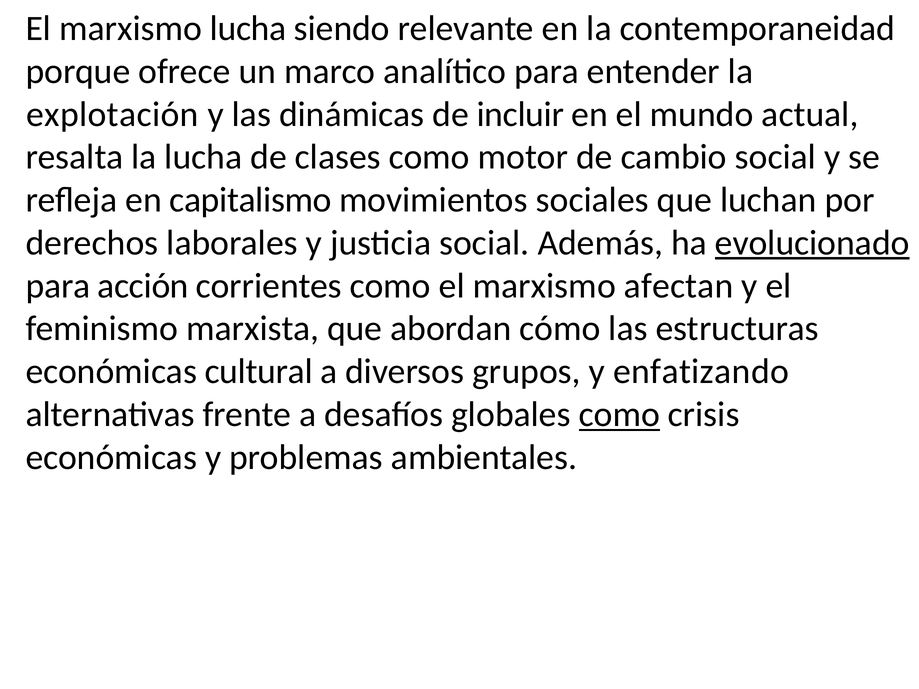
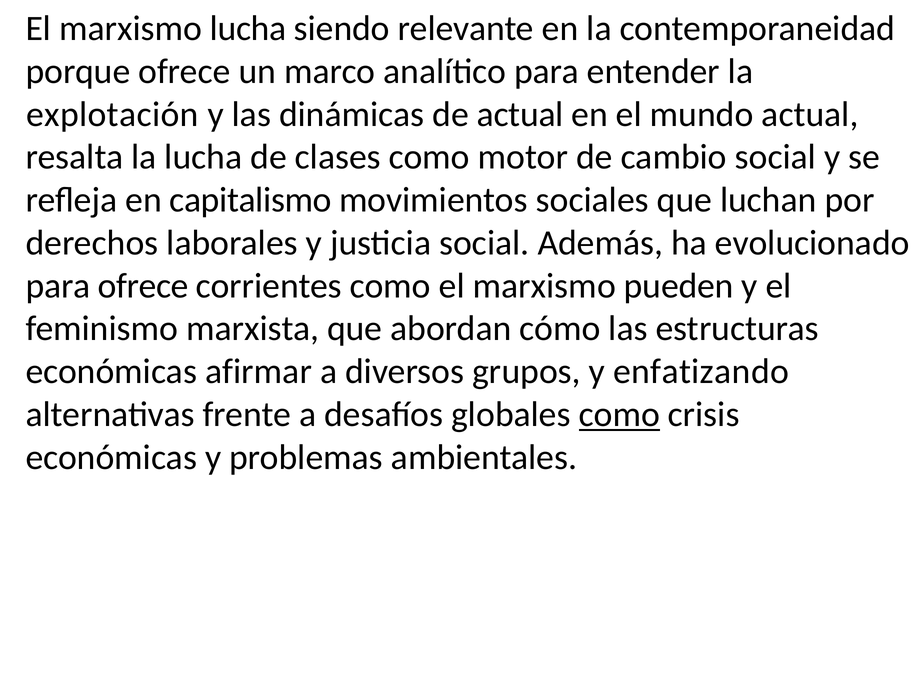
de incluir: incluir -> actual
evolucionado underline: present -> none
para acción: acción -> ofrece
afectan: afectan -> pueden
cultural: cultural -> afirmar
